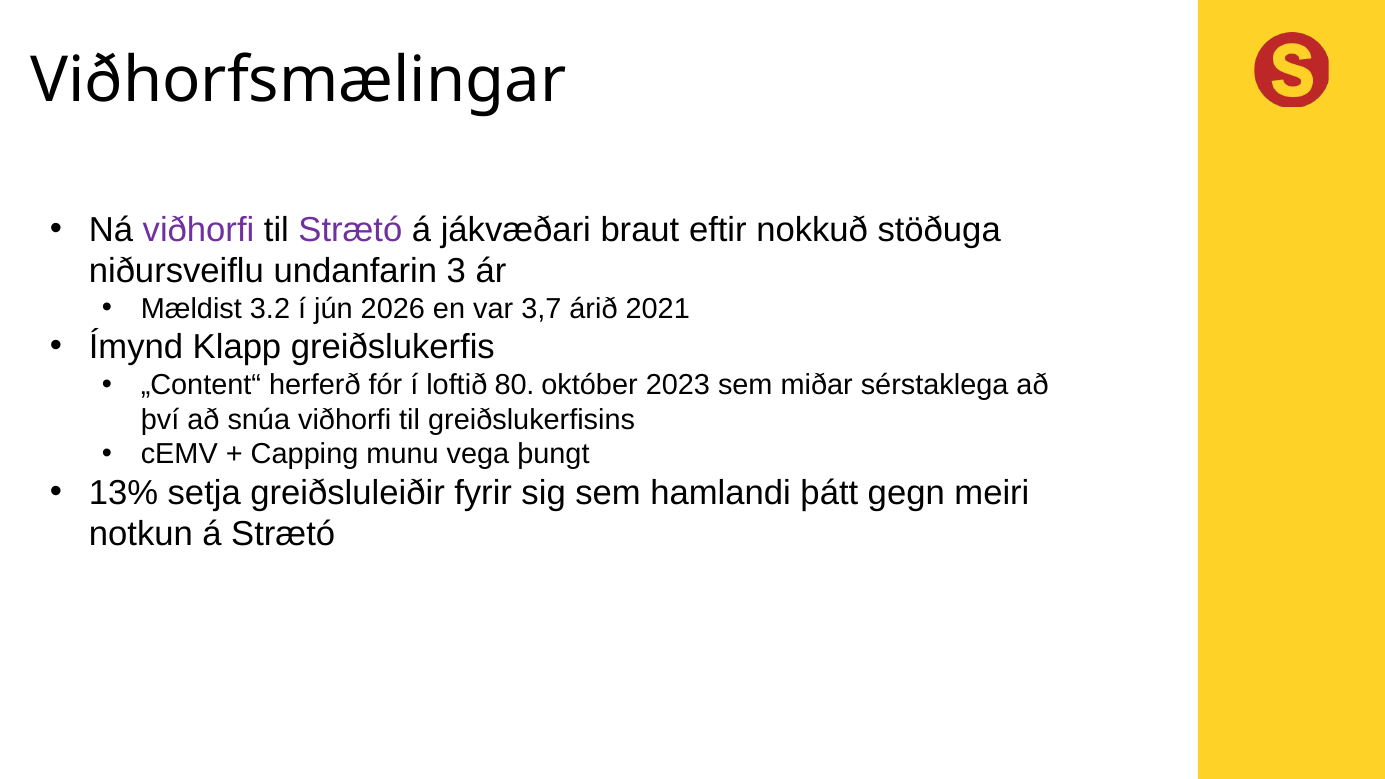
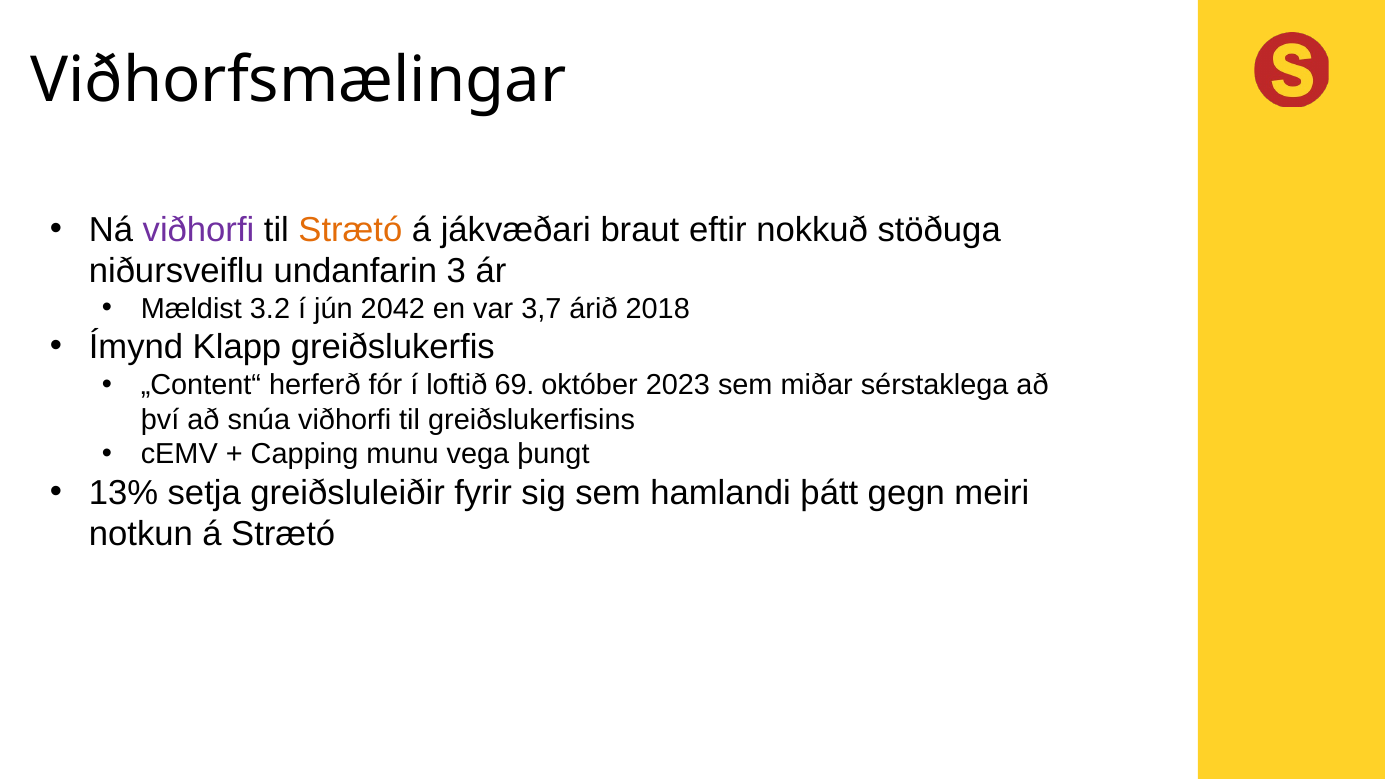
Strætó at (350, 230) colour: purple -> orange
2026: 2026 -> 2042
2021: 2021 -> 2018
80: 80 -> 69
